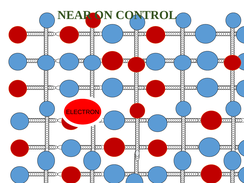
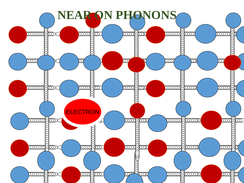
CONTROL: CONTROL -> PHONONS
